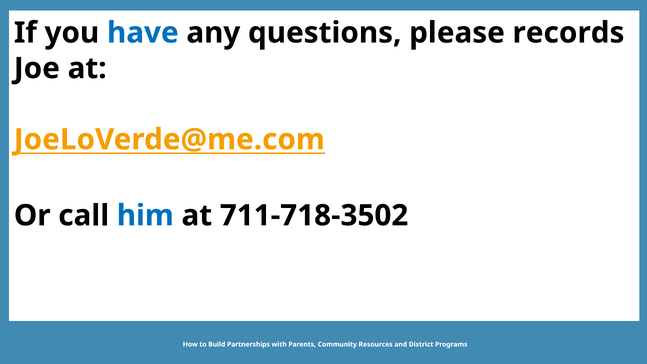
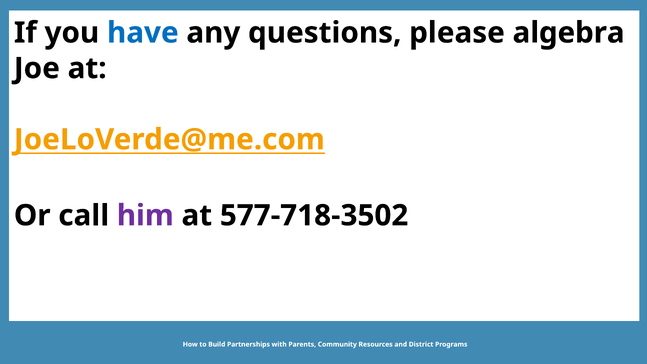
records: records -> algebra
him colour: blue -> purple
711-718-3502: 711-718-3502 -> 577-718-3502
